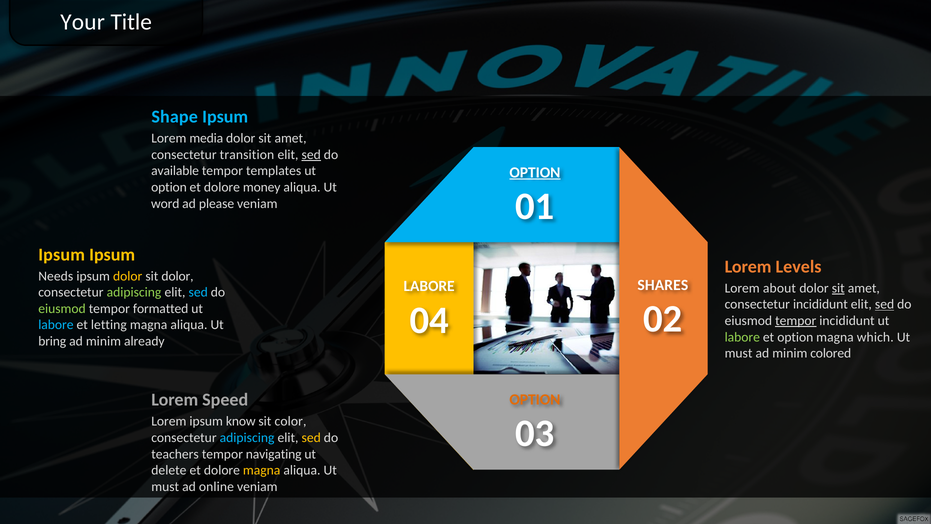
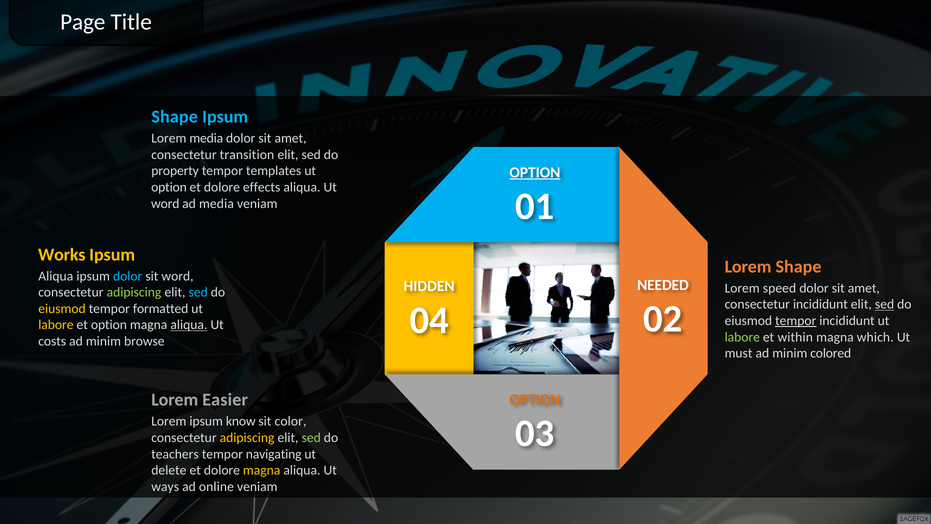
Your: Your -> Page
sed at (311, 155) underline: present -> none
available: available -> property
money: money -> effects
ad please: please -> media
Ipsum at (62, 254): Ipsum -> Works
Lorem Levels: Levels -> Shape
Needs at (56, 276): Needs -> Aliqua
dolor at (128, 276) colour: yellow -> light blue
sit dolor: dolor -> word
SHARES: SHARES -> NEEDED
LABORE at (429, 286): LABORE -> HIDDEN
about: about -> speed
sit at (838, 288) underline: present -> none
eiusmod at (62, 308) colour: light green -> yellow
labore at (56, 325) colour: light blue -> yellow
et letting: letting -> option
aliqua at (189, 325) underline: none -> present
et option: option -> within
bring: bring -> costs
already: already -> browse
Speed: Speed -> Easier
adipiscing at (247, 437) colour: light blue -> yellow
sed at (311, 437) colour: yellow -> light green
must at (165, 486): must -> ways
